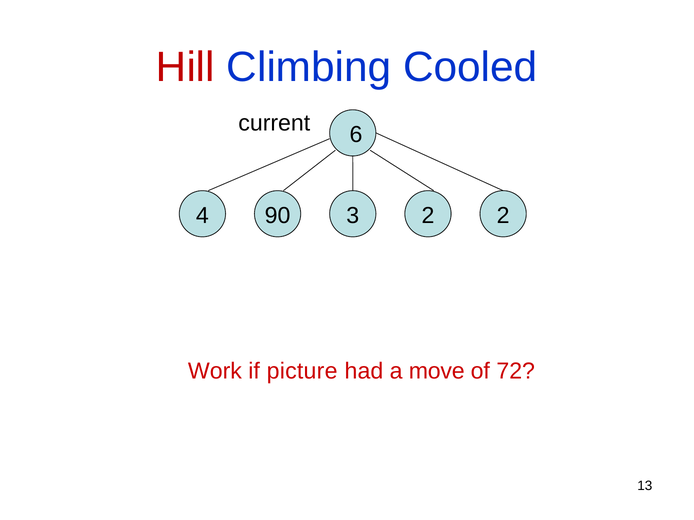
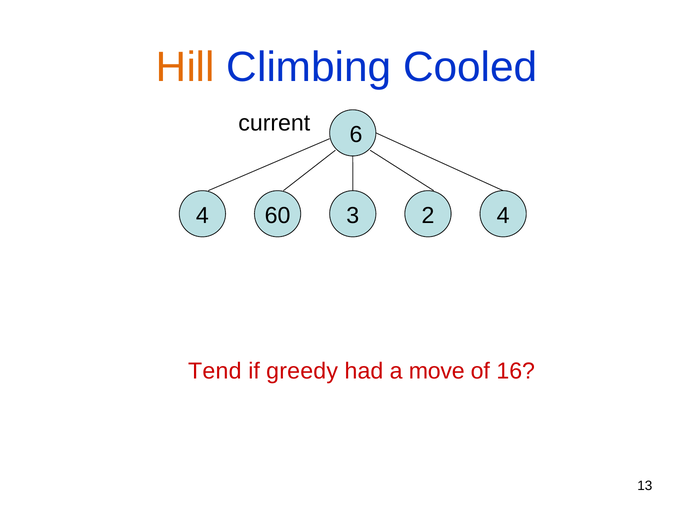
Hill colour: red -> orange
90: 90 -> 60
2 2: 2 -> 4
Work: Work -> Tend
picture: picture -> greedy
72: 72 -> 16
